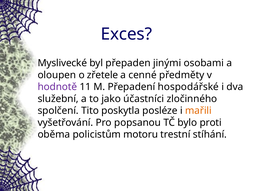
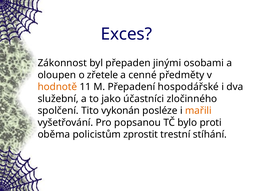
Myslivecké: Myslivecké -> Zákonnost
hodnotě colour: purple -> orange
poskytla: poskytla -> vykonán
motoru: motoru -> zprostit
